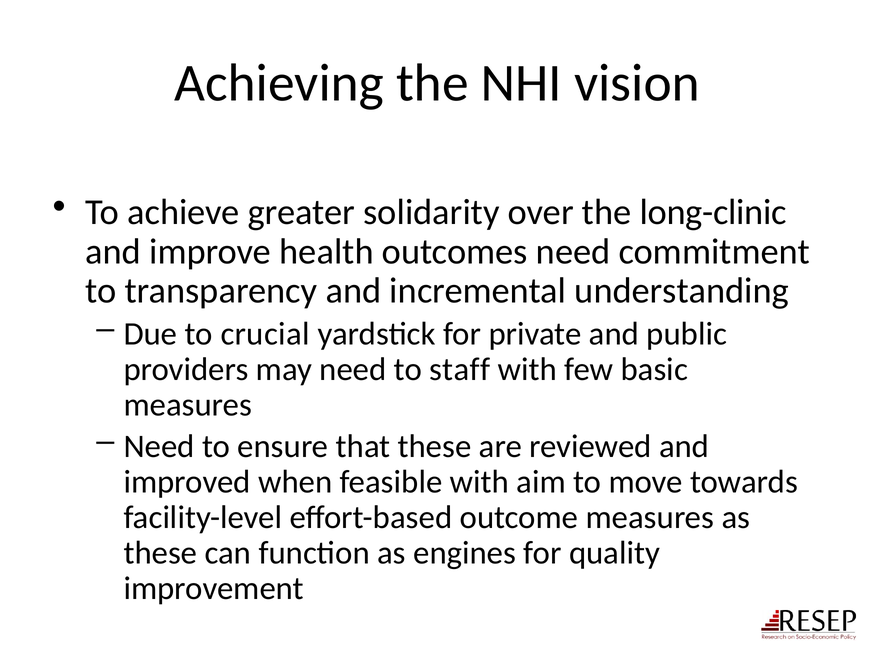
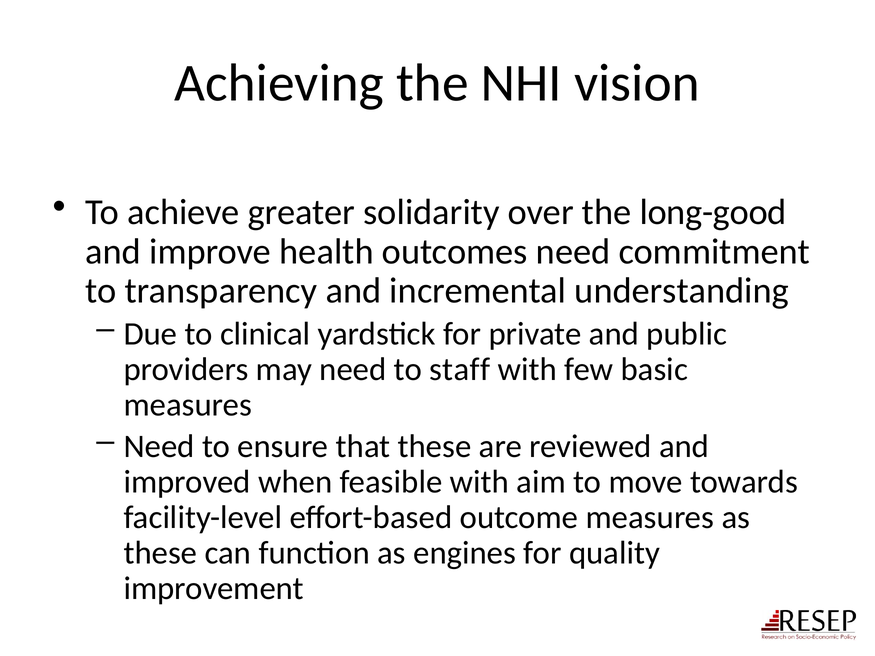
long-clinic: long-clinic -> long-good
crucial: crucial -> clinical
